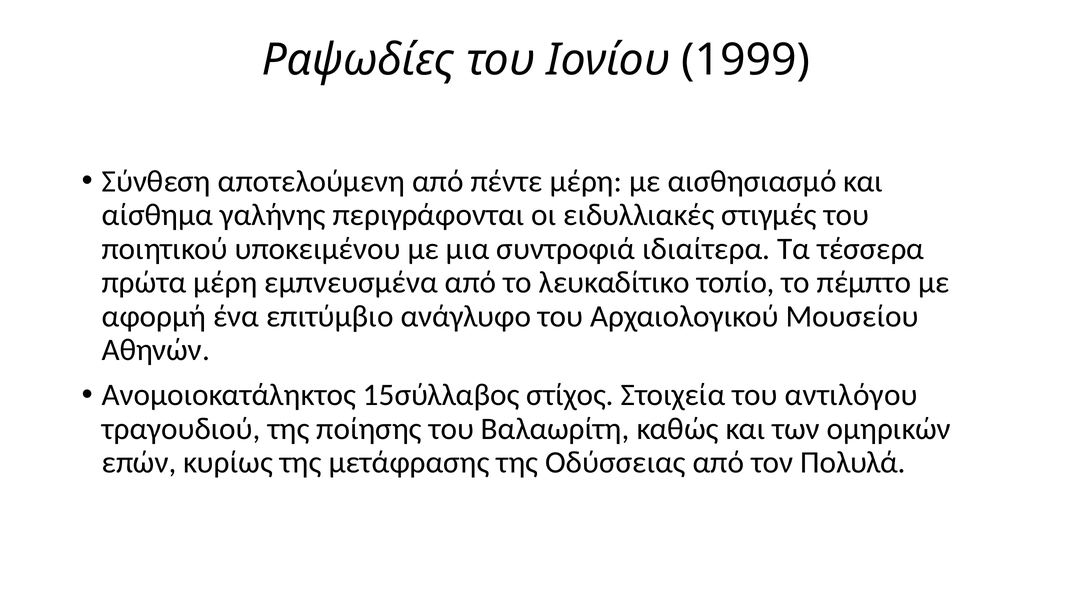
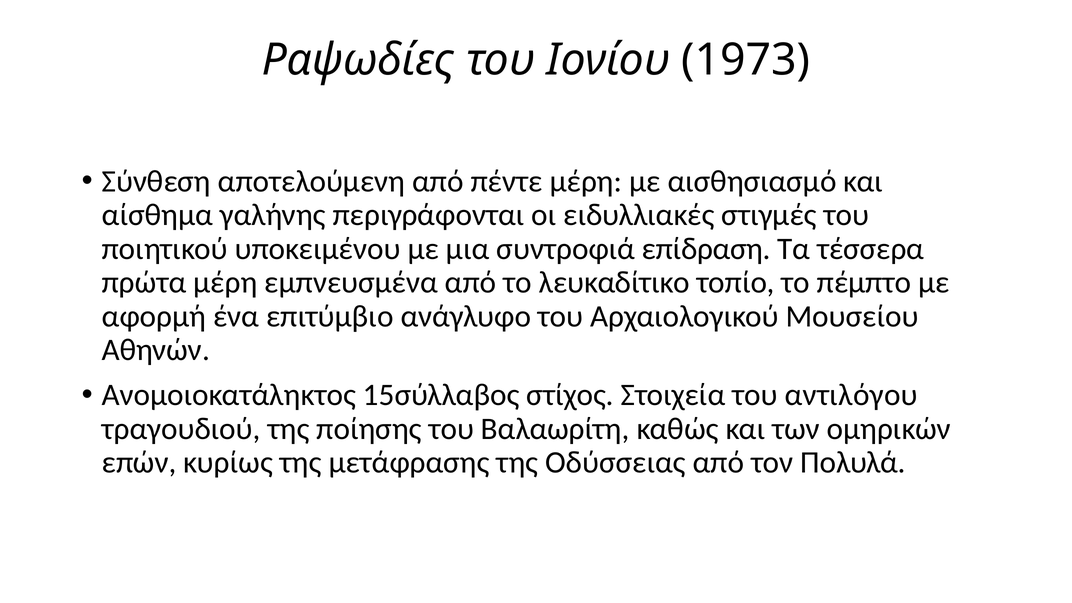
1999: 1999 -> 1973
ιδιαίτερα: ιδιαίτερα -> επίδραση
